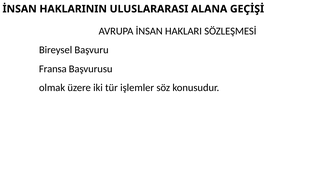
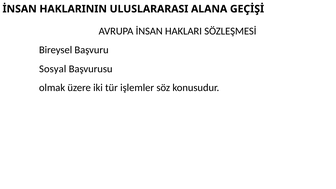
Fransa: Fransa -> Sosyal
